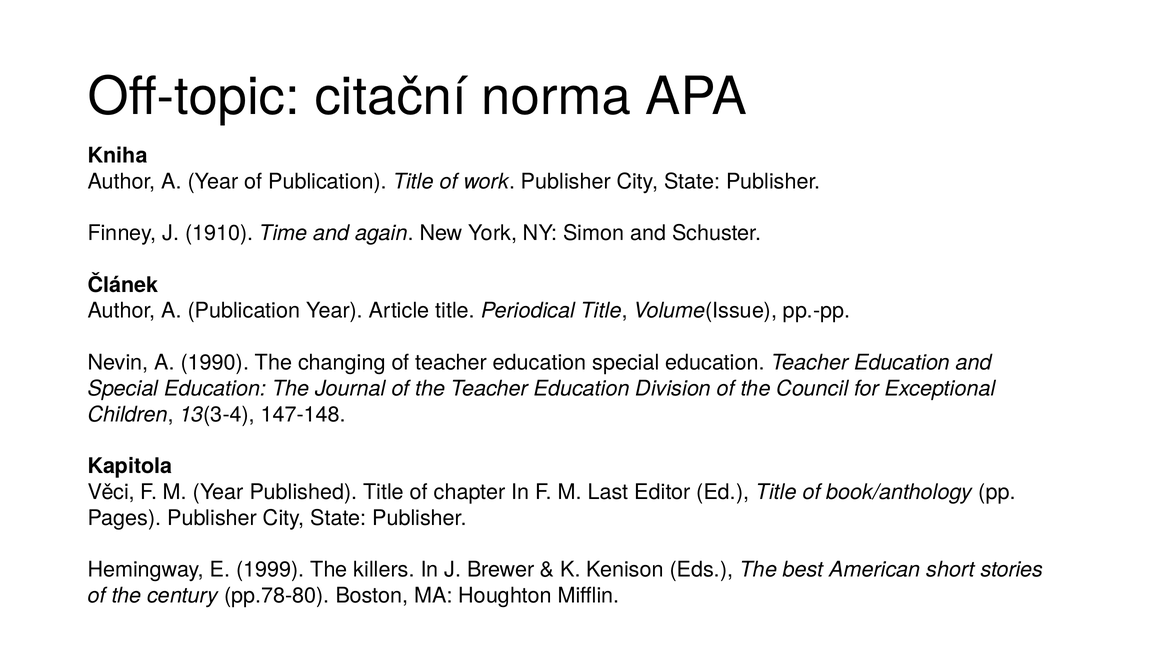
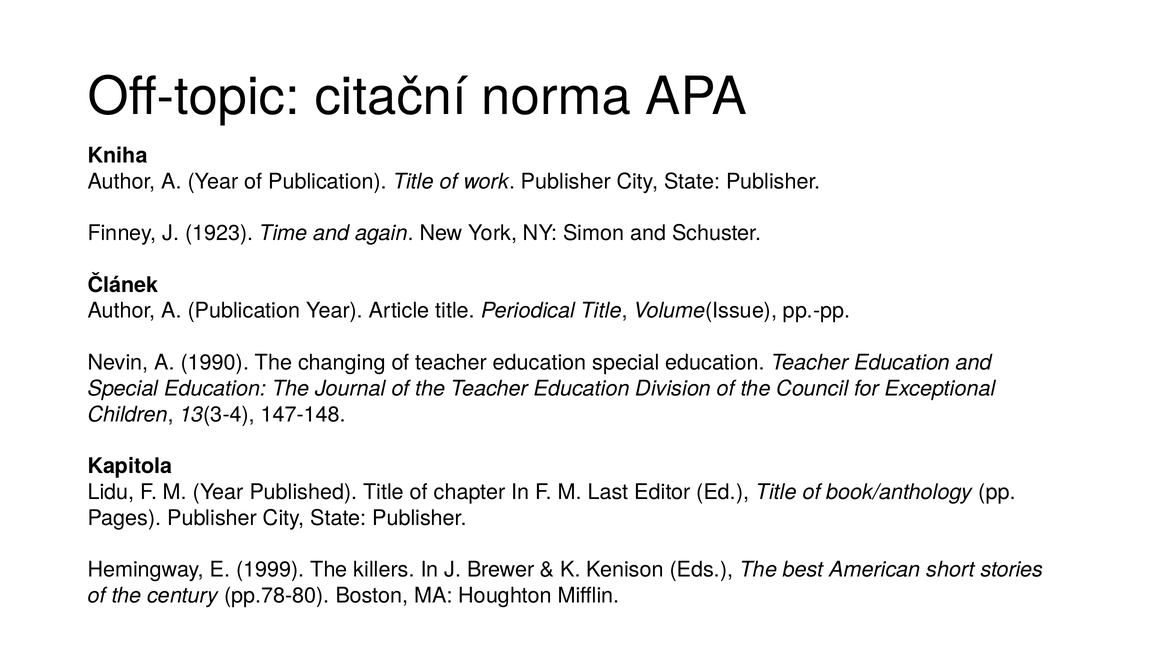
1910: 1910 -> 1923
Věci: Věci -> Lidu
